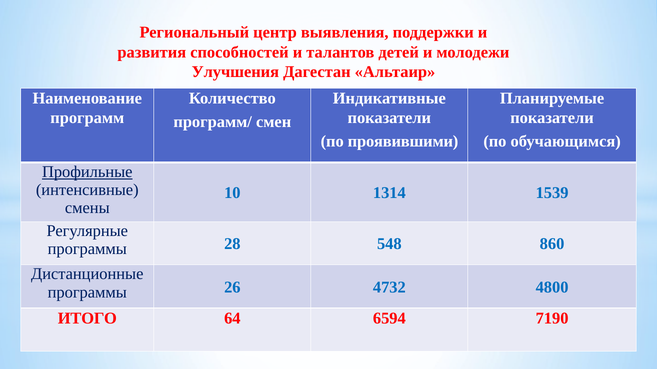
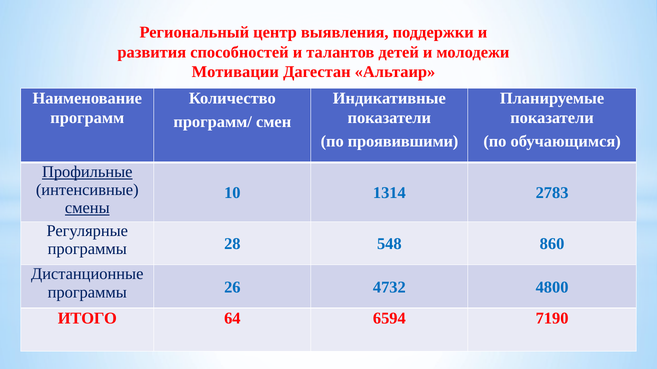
Улучшения: Улучшения -> Мотивации
1539: 1539 -> 2783
смены underline: none -> present
